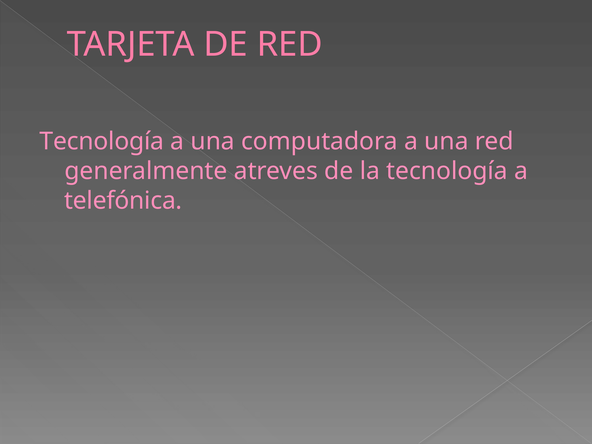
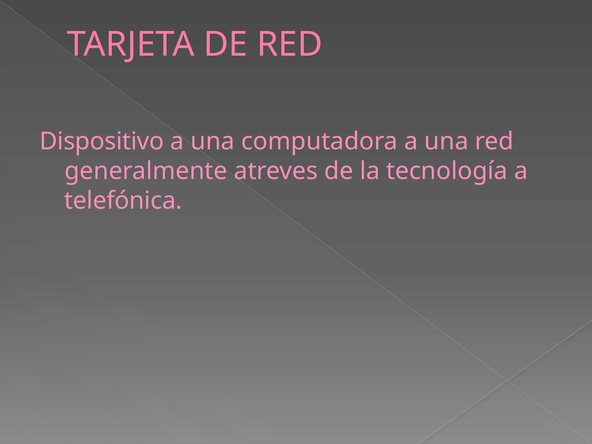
Tecnología at (102, 141): Tecnología -> Dispositivo
